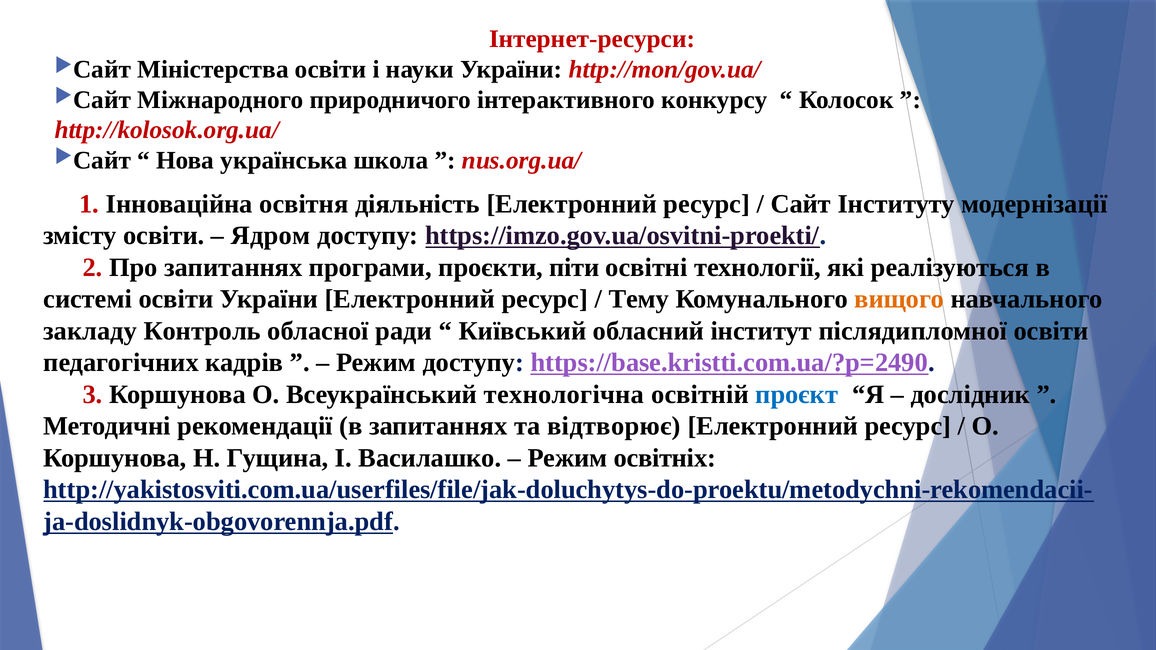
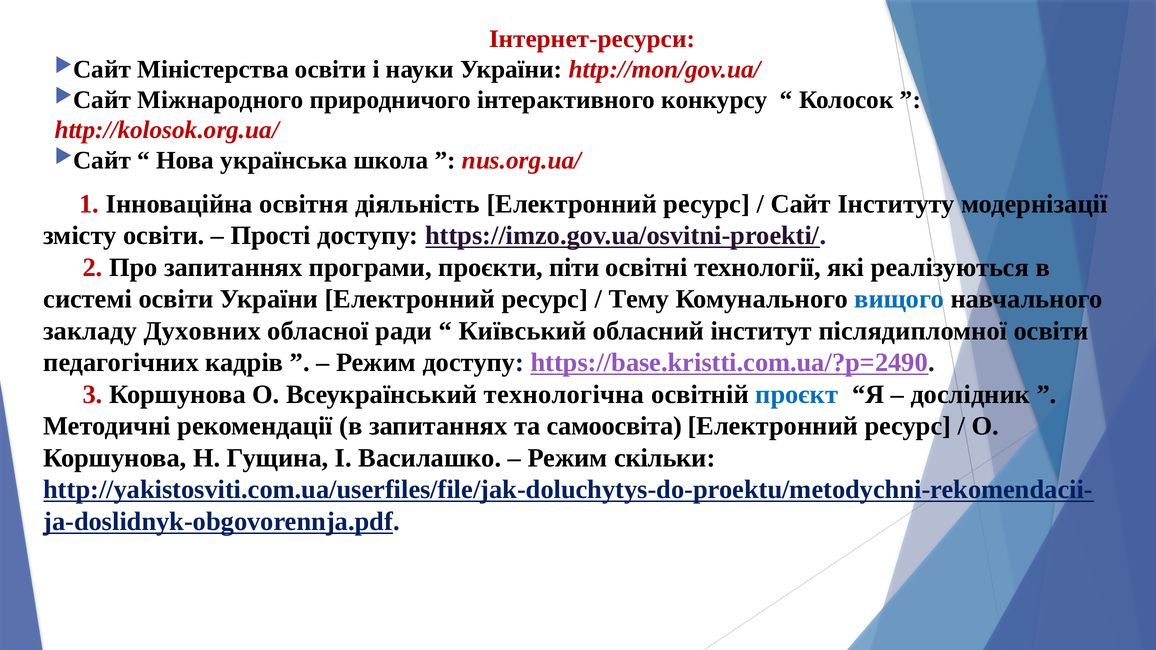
Ядром: Ядром -> Прості
вищого colour: orange -> blue
Контроль: Контроль -> Духовних
відтворює: відтворює -> самоосвіта
освітніх: освітніх -> скільки
